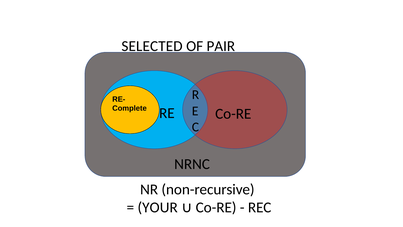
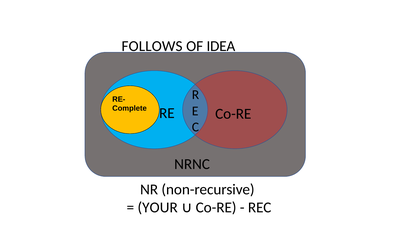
SELECTED: SELECTED -> FOLLOWS
PAIR: PAIR -> IDEA
